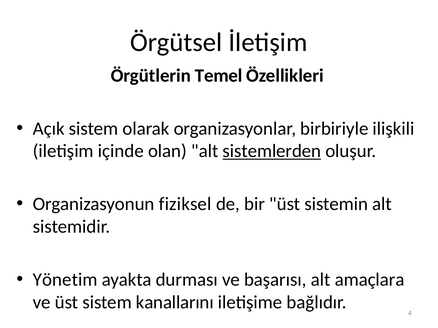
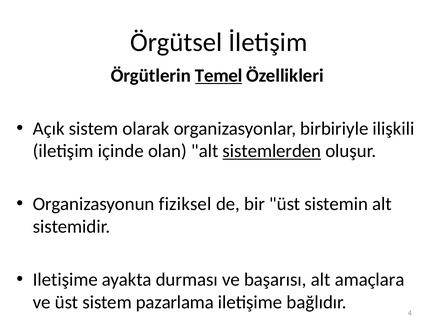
Temel underline: none -> present
Yönetim at (65, 280): Yönetim -> Iletişime
kanallarını: kanallarını -> pazarlama
